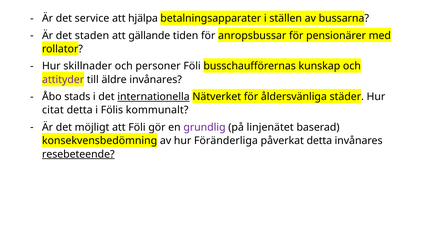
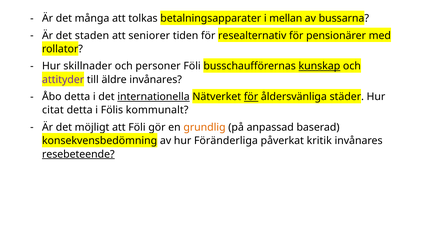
service: service -> många
hjälpa: hjälpa -> tolkas
ställen: ställen -> mellan
gällande: gällande -> seniorer
anropsbussar: anropsbussar -> resealternativ
kunskap underline: none -> present
Åbo stads: stads -> detta
för at (251, 97) underline: none -> present
grundlig colour: purple -> orange
linjenätet: linjenätet -> anpassad
påverkat detta: detta -> kritik
